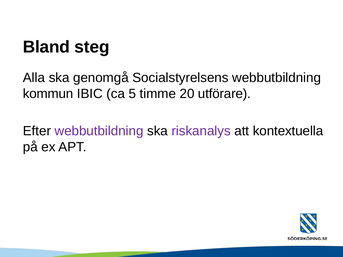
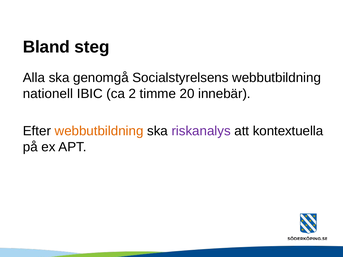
kommun: kommun -> nationell
5: 5 -> 2
utförare: utförare -> innebär
webbutbildning at (99, 131) colour: purple -> orange
